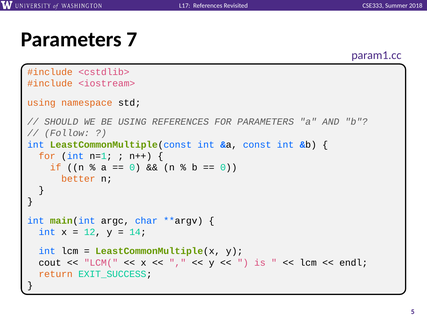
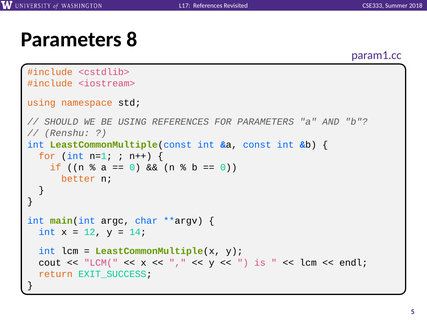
7: 7 -> 8
Follow: Follow -> Renshu
